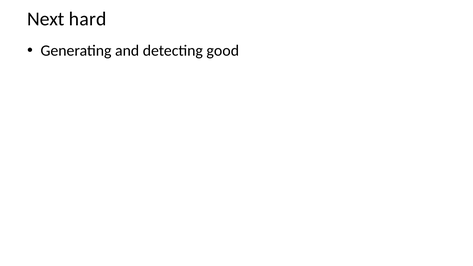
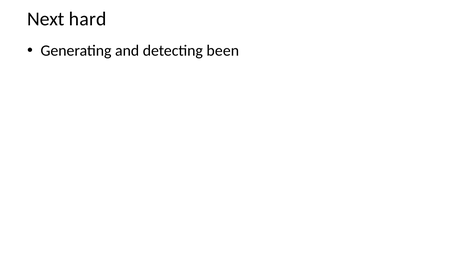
good: good -> been
